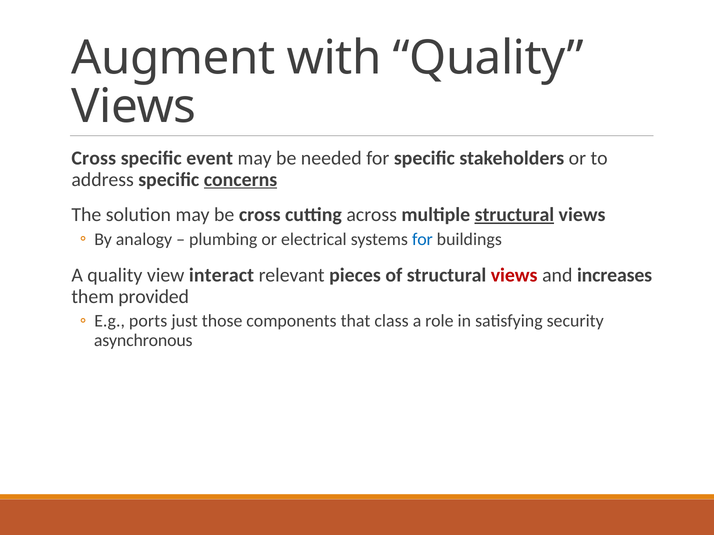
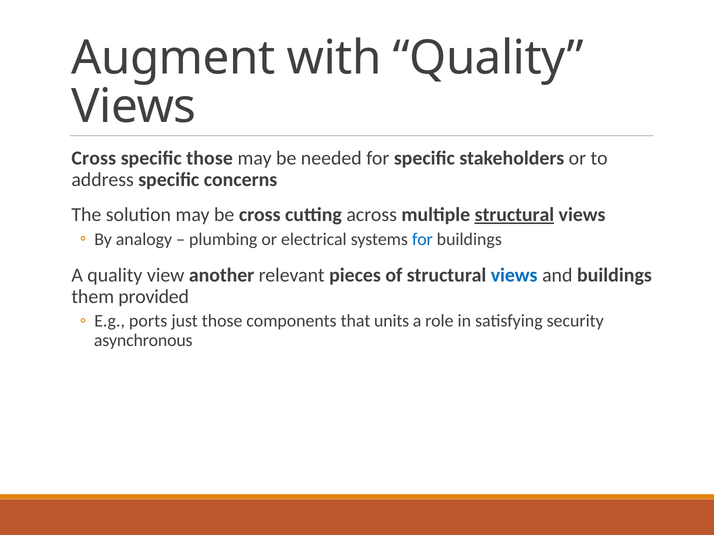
specific event: event -> those
concerns underline: present -> none
interact: interact -> another
views at (514, 276) colour: red -> blue
and increases: increases -> buildings
class: class -> units
